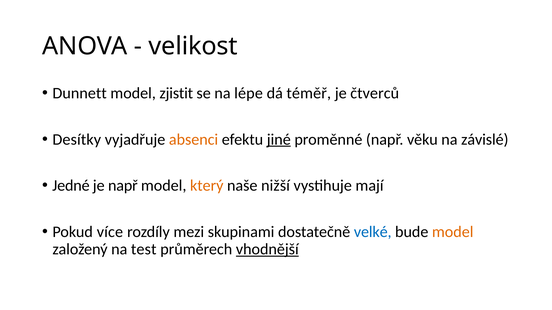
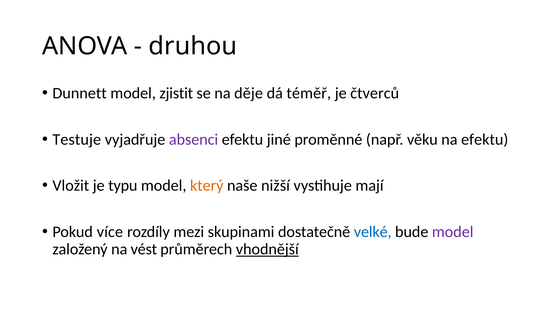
velikost: velikost -> druhou
lépe: lépe -> děje
Desítky: Desítky -> Testuje
absenci colour: orange -> purple
jiné underline: present -> none
na závislé: závislé -> efektu
Jedné: Jedné -> Vložit
je např: např -> typu
model at (453, 232) colour: orange -> purple
test: test -> vést
